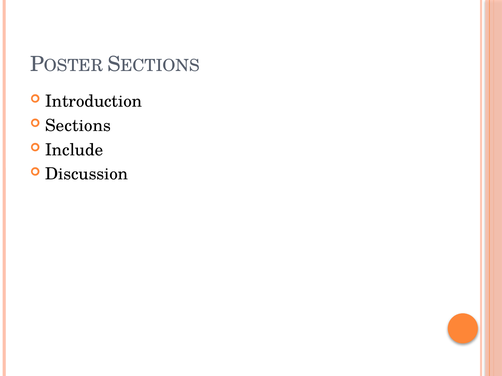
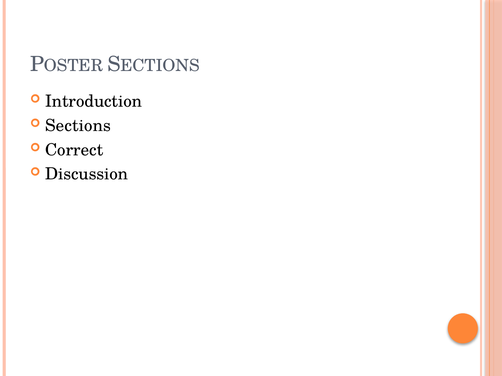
Include: Include -> Correct
